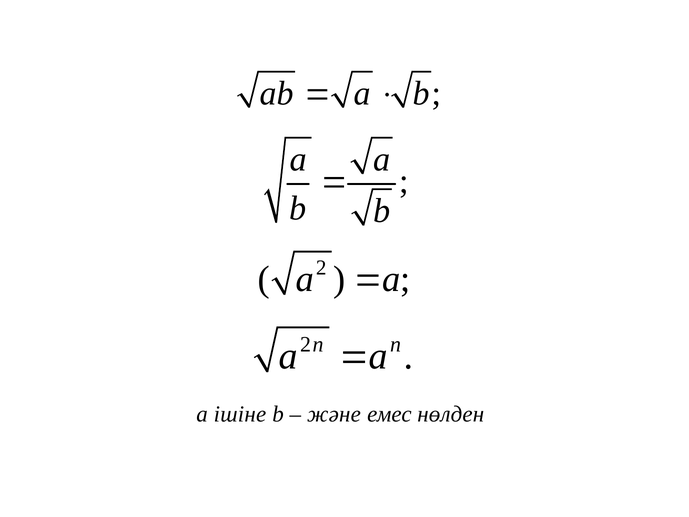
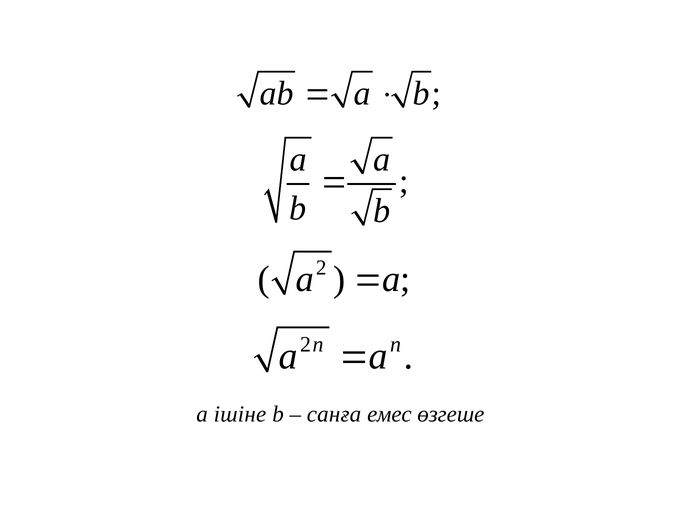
және: және -> санға
нөлден: нөлден -> өзгеше
